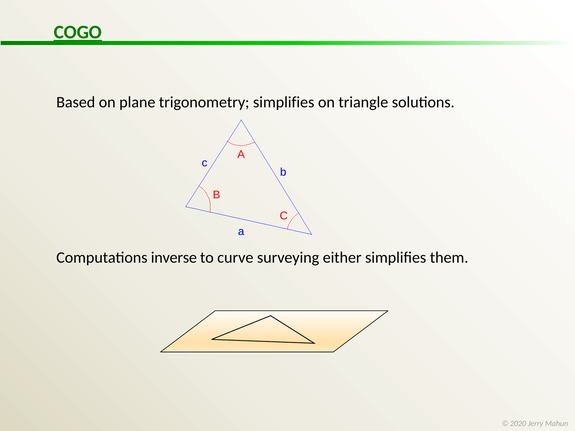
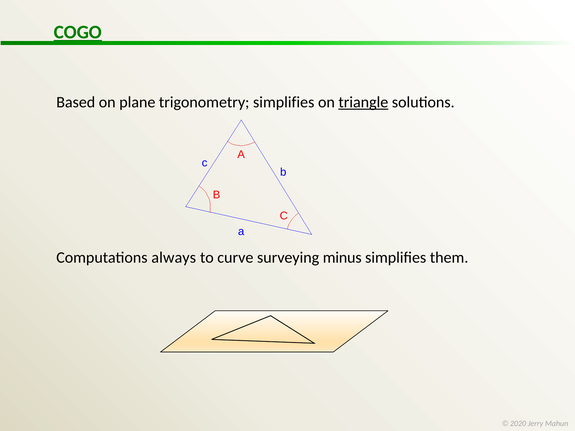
triangle underline: none -> present
inverse: inverse -> always
either: either -> minus
